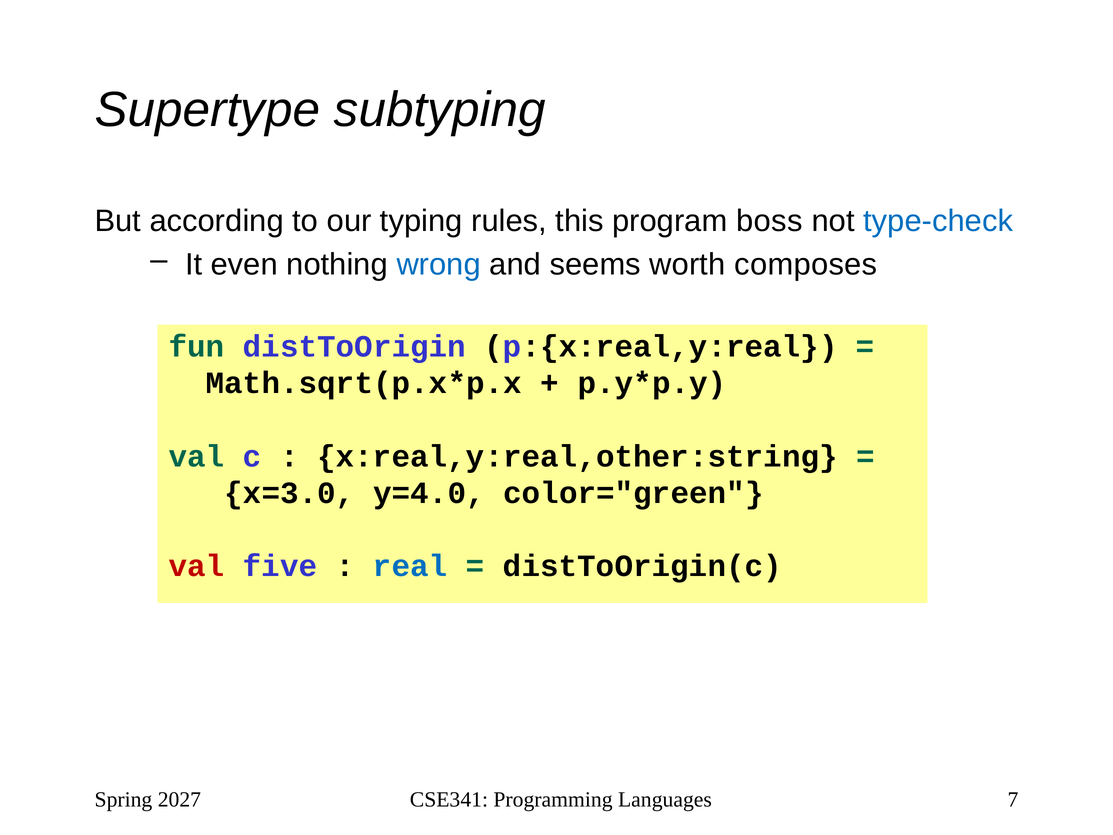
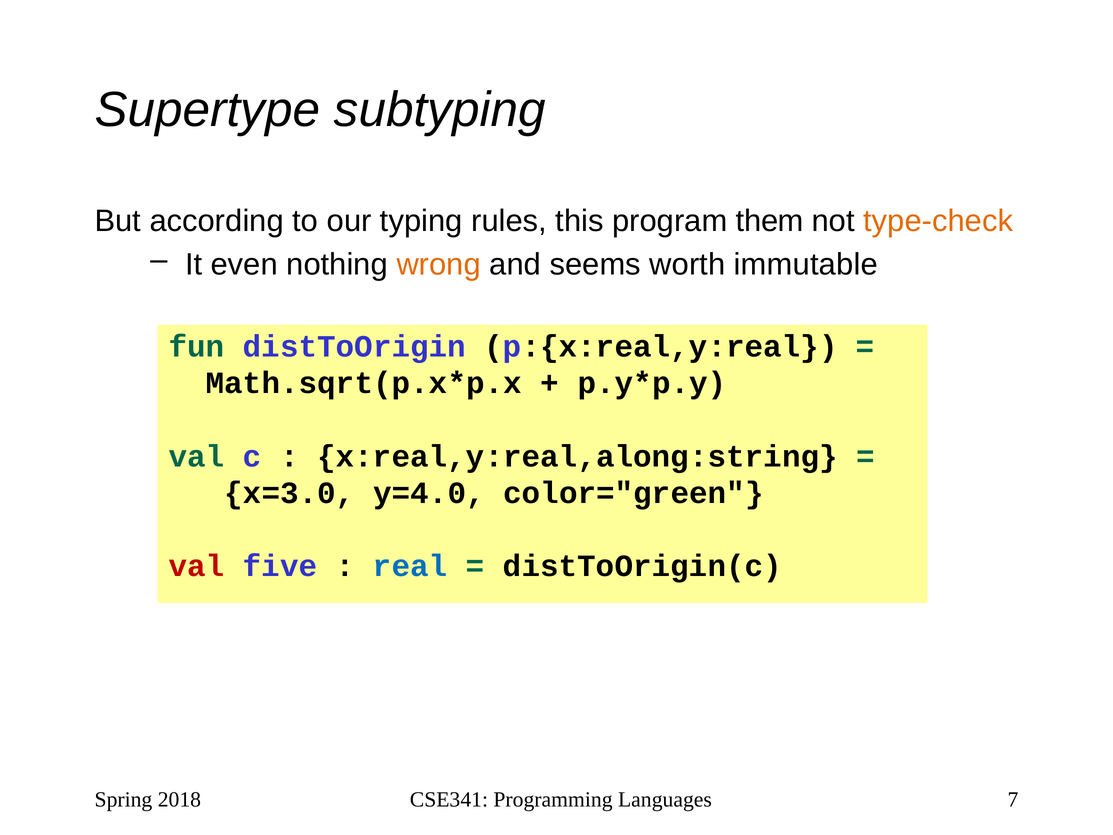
boss: boss -> them
type-check colour: blue -> orange
wrong colour: blue -> orange
composes: composes -> immutable
x:real,y:real,other:string: x:real,y:real,other:string -> x:real,y:real,along:string
2027: 2027 -> 2018
